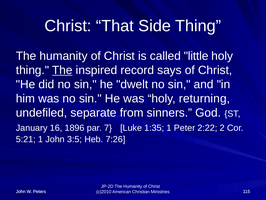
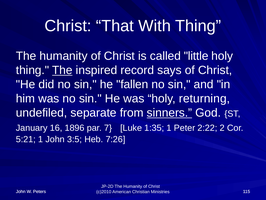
Side: Side -> With
dwelt: dwelt -> fallen
sinners underline: none -> present
